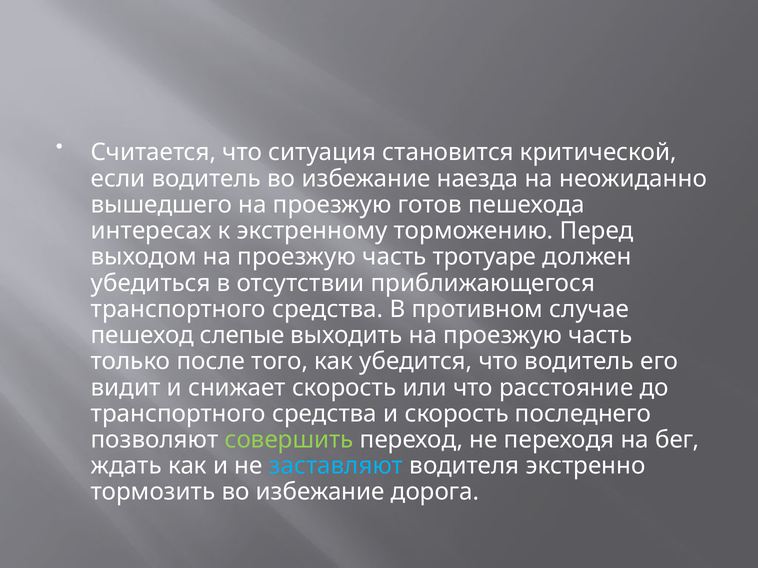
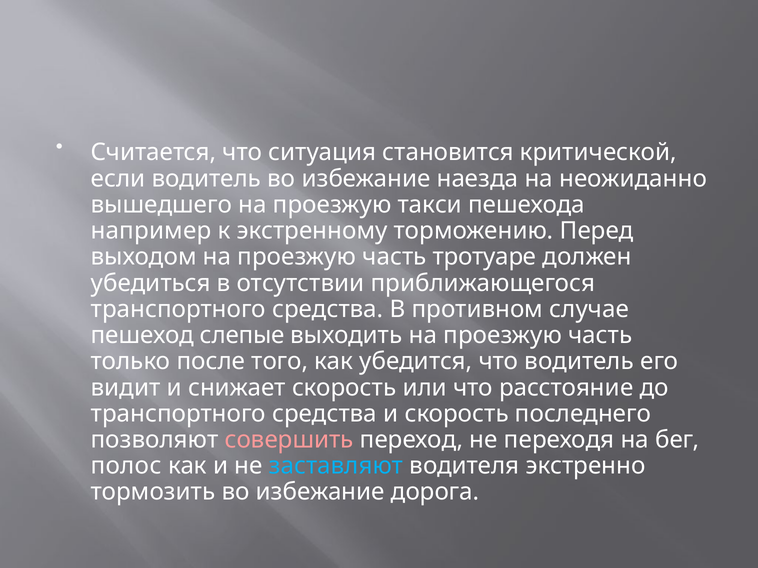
готов: готов -> такси
интересах: интересах -> например
совершить colour: light green -> pink
ждать: ждать -> полос
